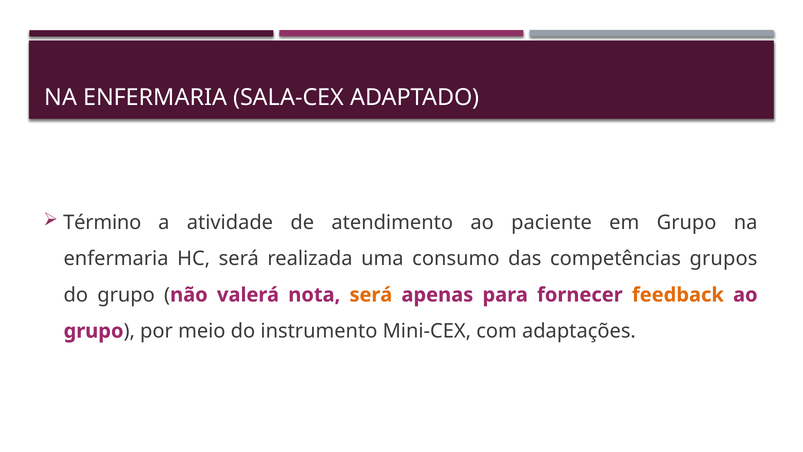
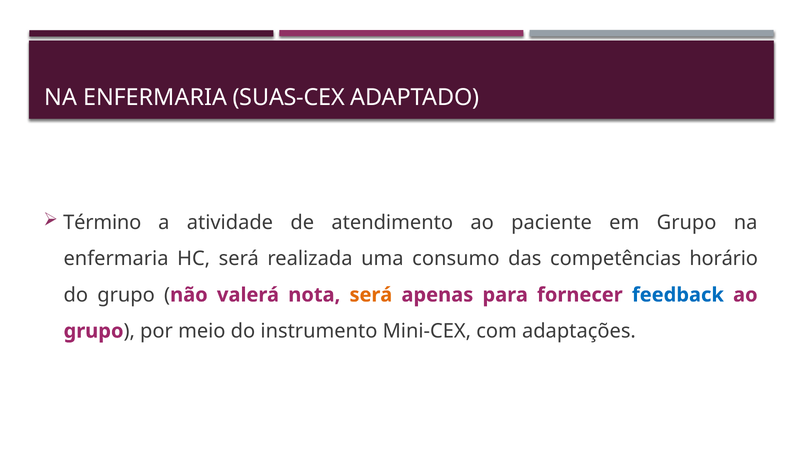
SALA-CEX: SALA-CEX -> SUAS-CEX
grupos: grupos -> horário
feedback colour: orange -> blue
